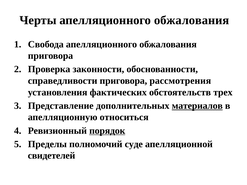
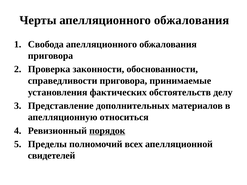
рассмотрения: рассмотрения -> принимаемые
трех: трех -> делу
материалов underline: present -> none
суде: суде -> всех
